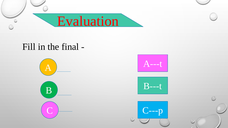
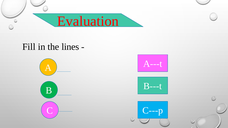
final: final -> lines
